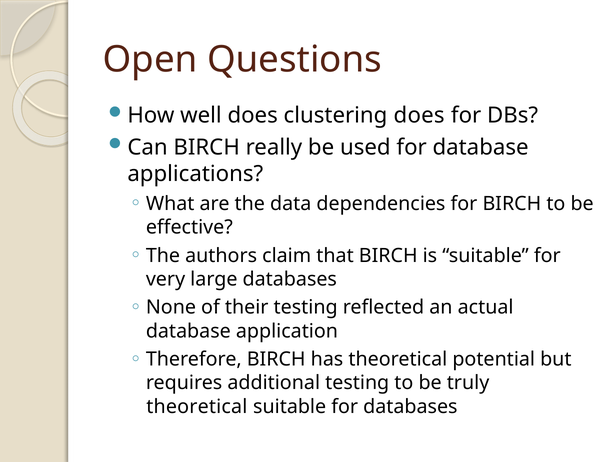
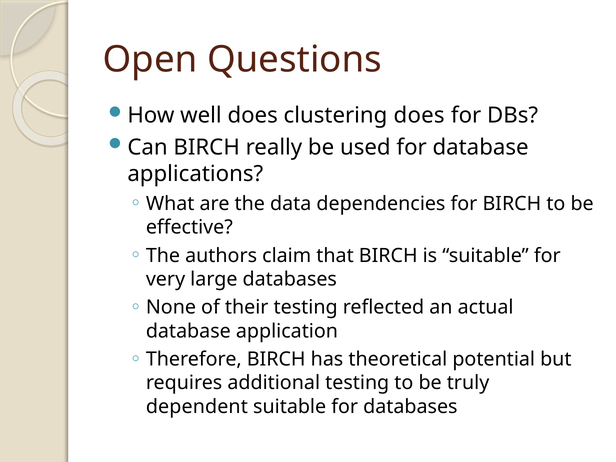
theoretical at (197, 407): theoretical -> dependent
